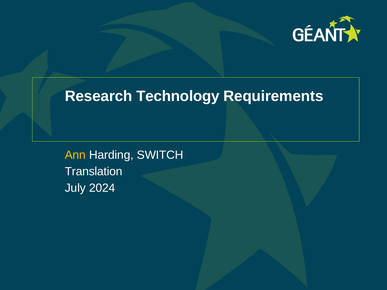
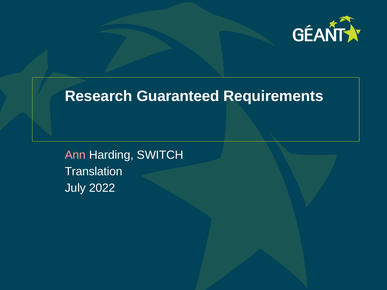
Technology: Technology -> Guaranteed
Ann colour: yellow -> pink
2024: 2024 -> 2022
